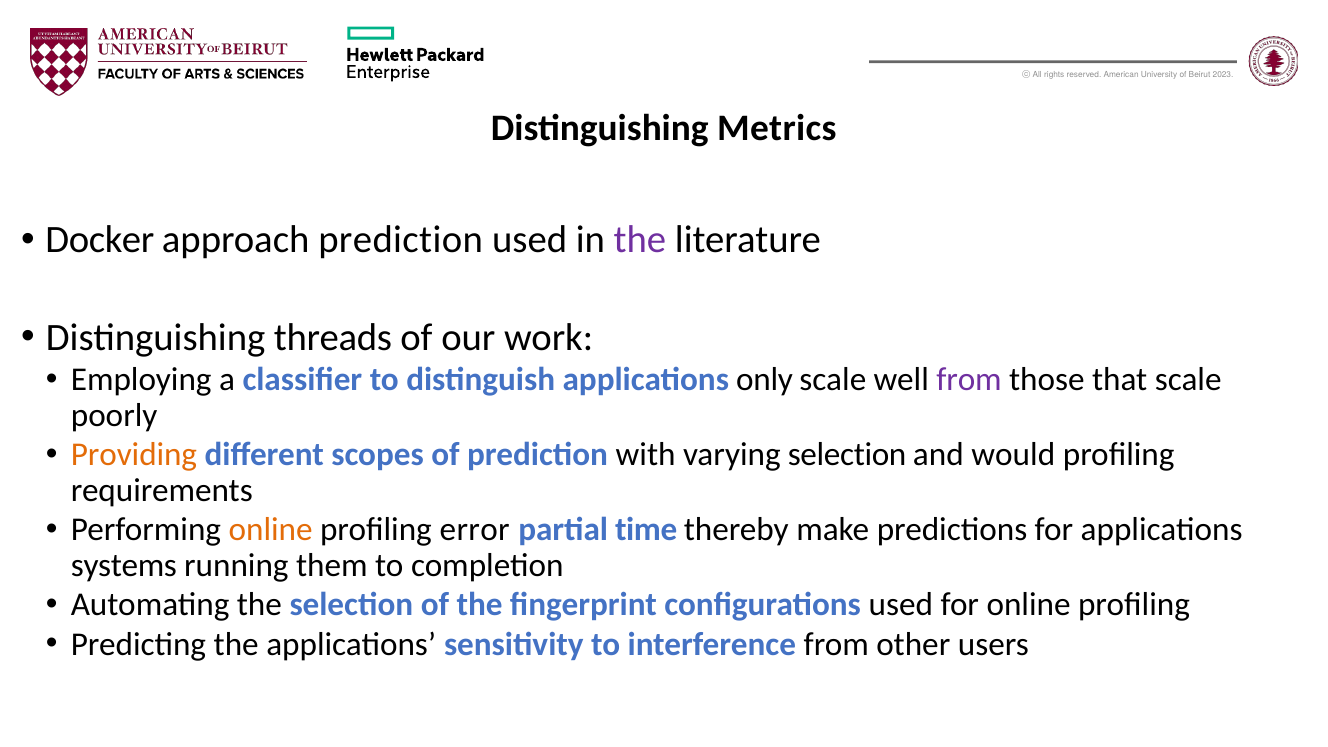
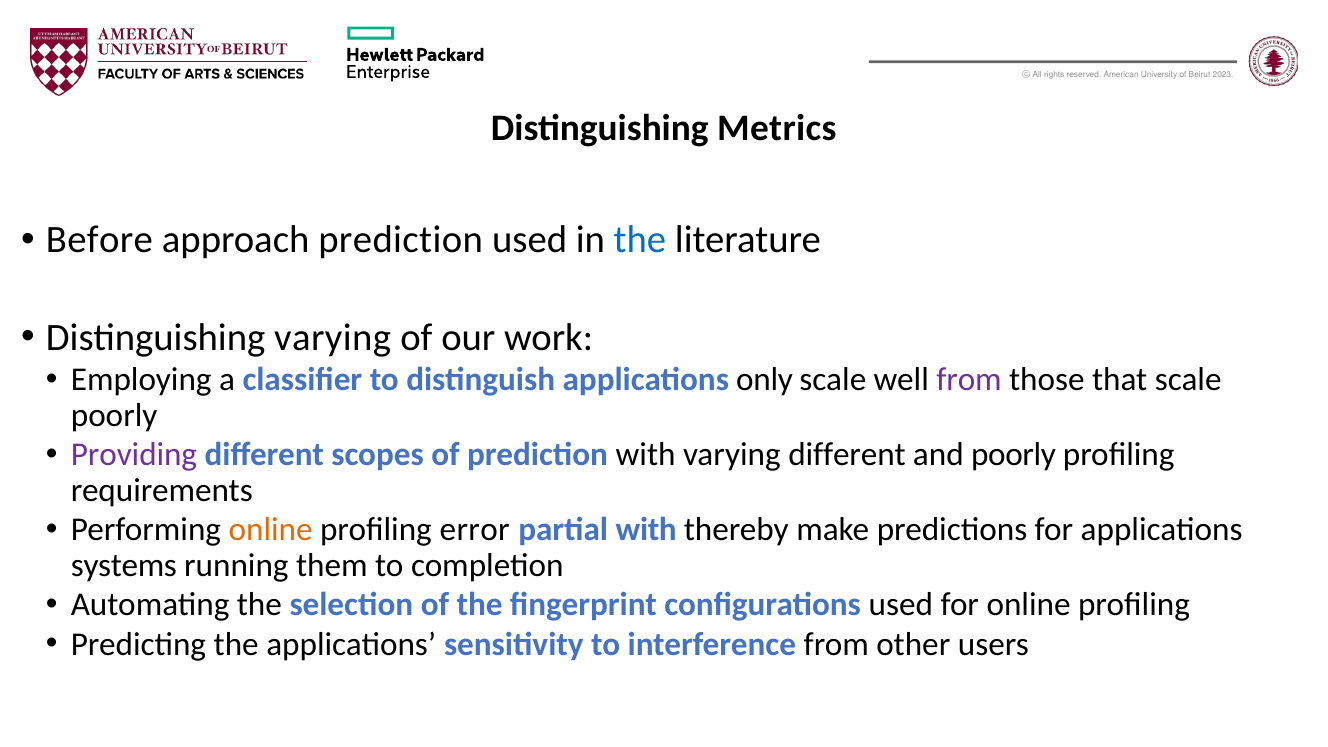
Docker: Docker -> Before
the at (640, 240) colour: purple -> blue
Distinguishing threads: threads -> varying
Providing colour: orange -> purple
varying selection: selection -> different
and would: would -> poorly
partial time: time -> with
